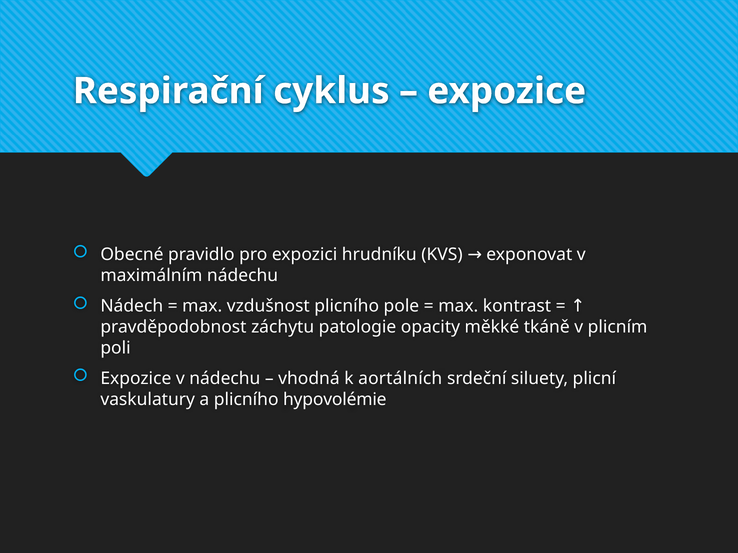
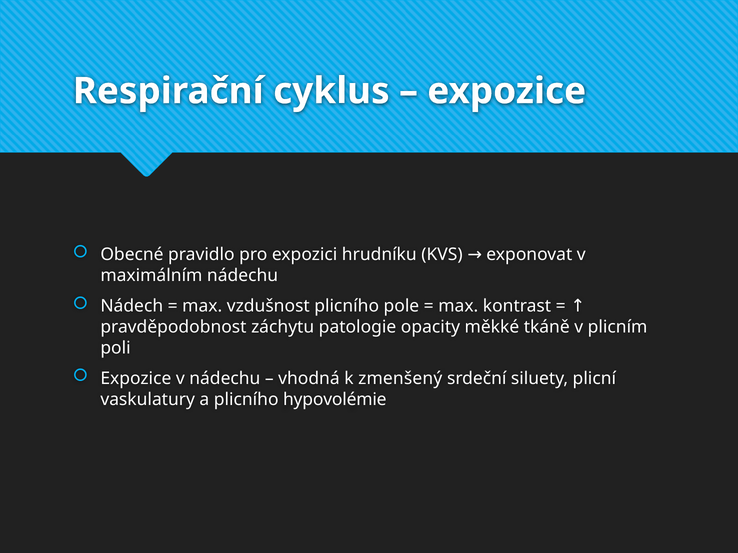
aortálních: aortálních -> zmenšený
